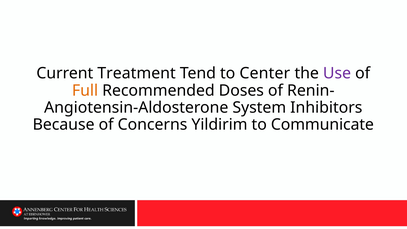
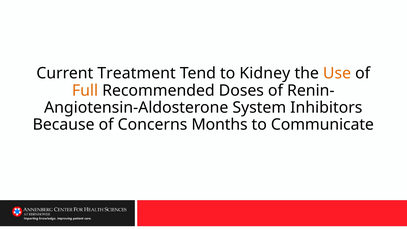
Center: Center -> Kidney
Use colour: purple -> orange
Yildirim: Yildirim -> Months
